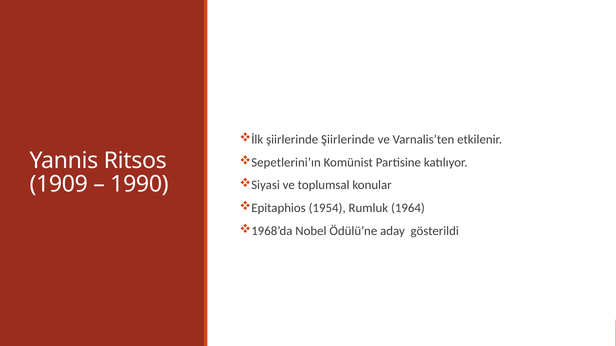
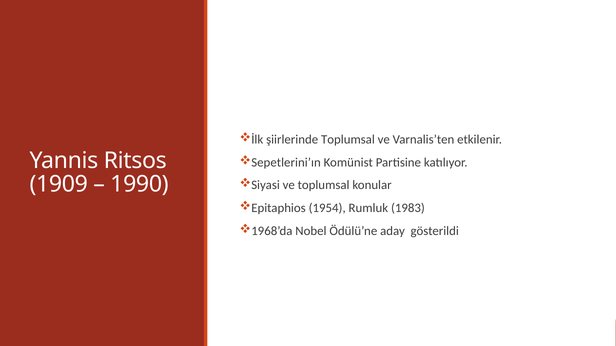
şiirlerinde Şiirlerinde: Şiirlerinde -> Toplumsal
1964: 1964 -> 1983
